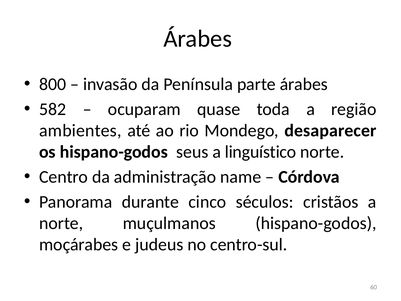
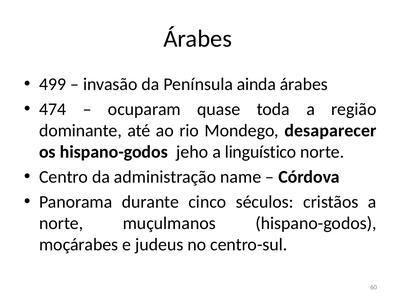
800: 800 -> 499
parte: parte -> ainda
582: 582 -> 474
ambientes: ambientes -> dominante
seus: seus -> jeho
